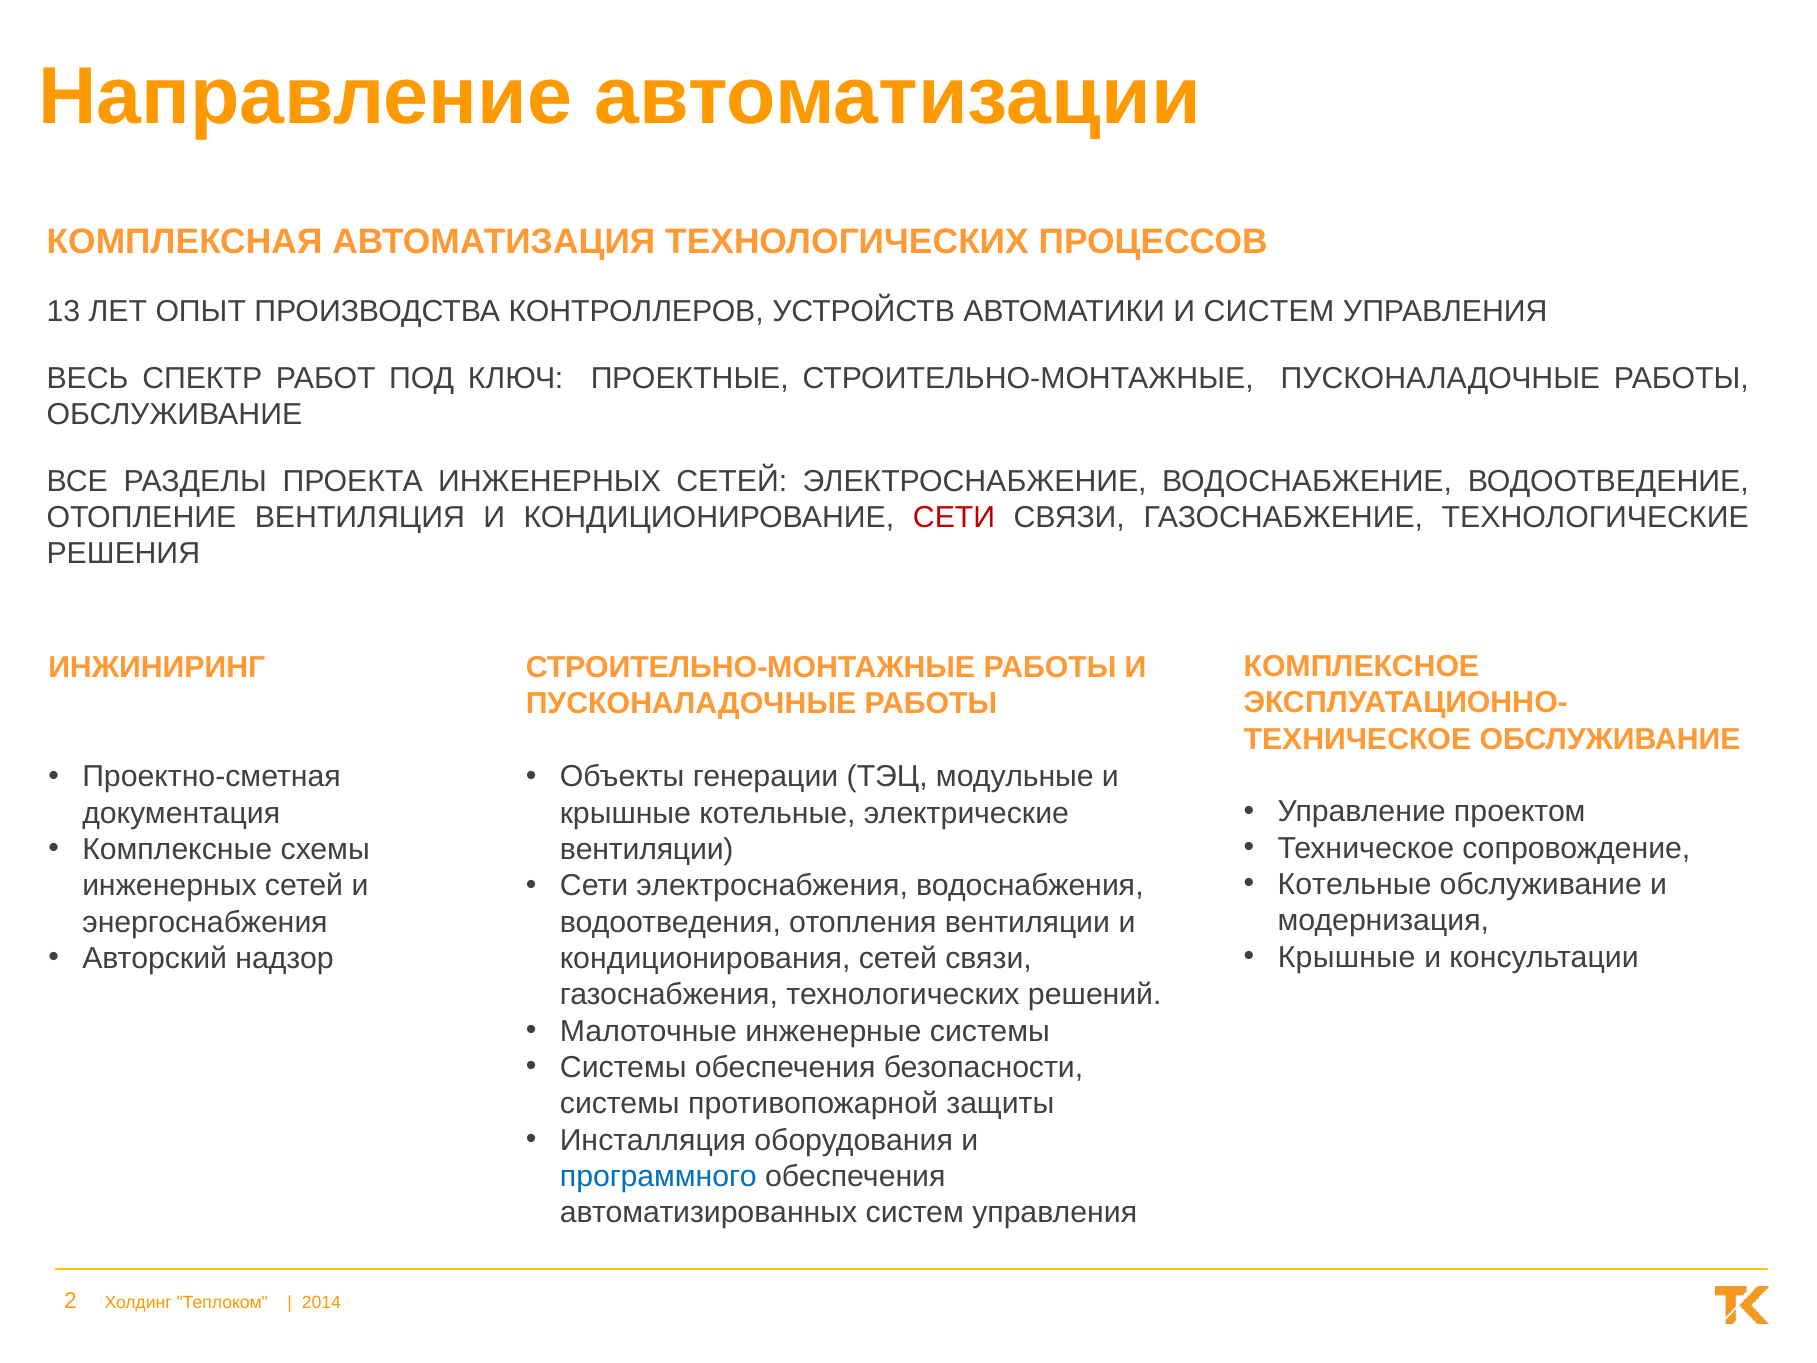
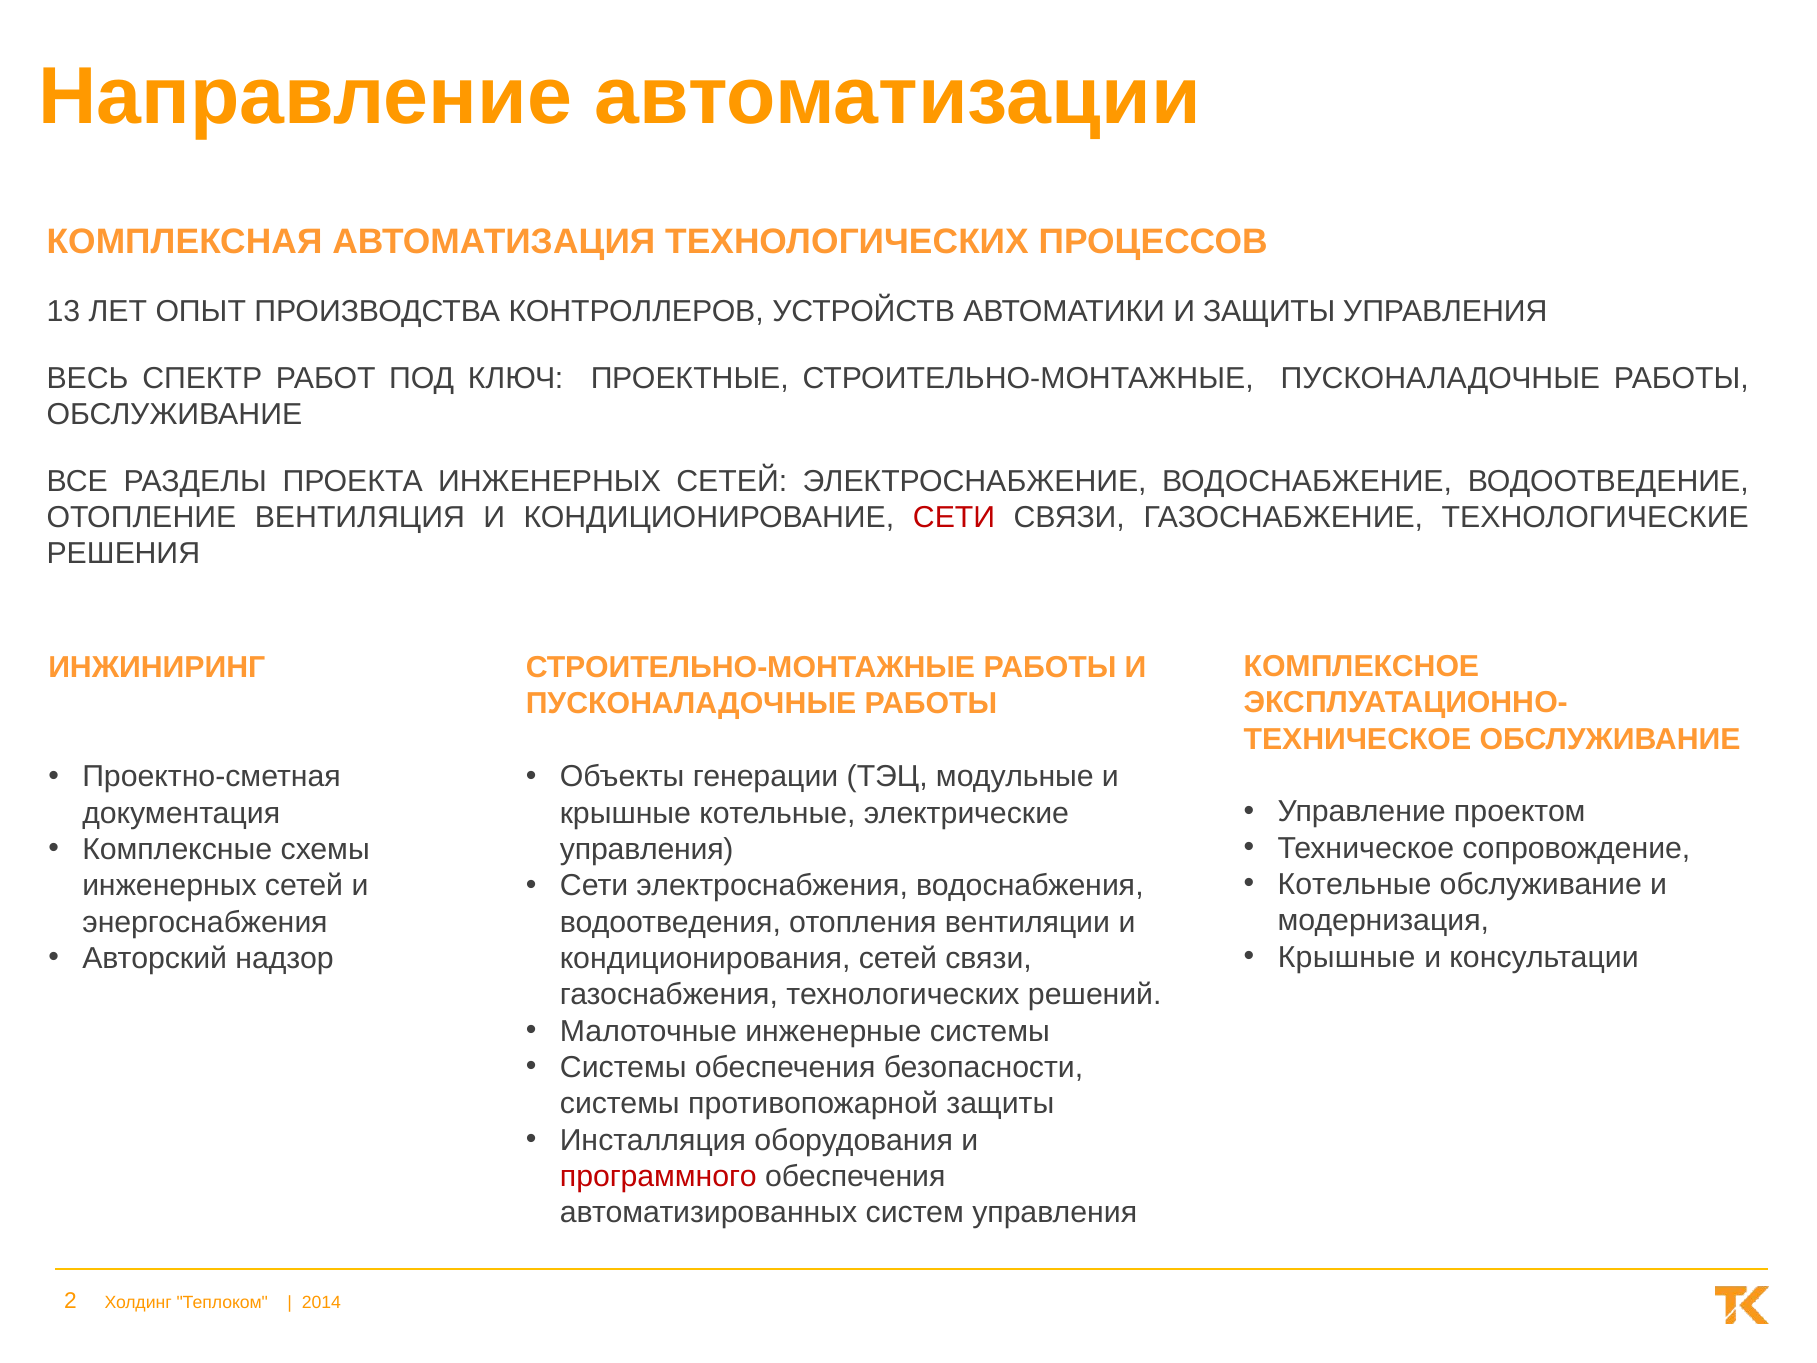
И СИСТЕМ: СИСТЕМ -> ЗАЩИТЫ
вентиляции at (647, 849): вентиляции -> управления
программного colour: blue -> red
